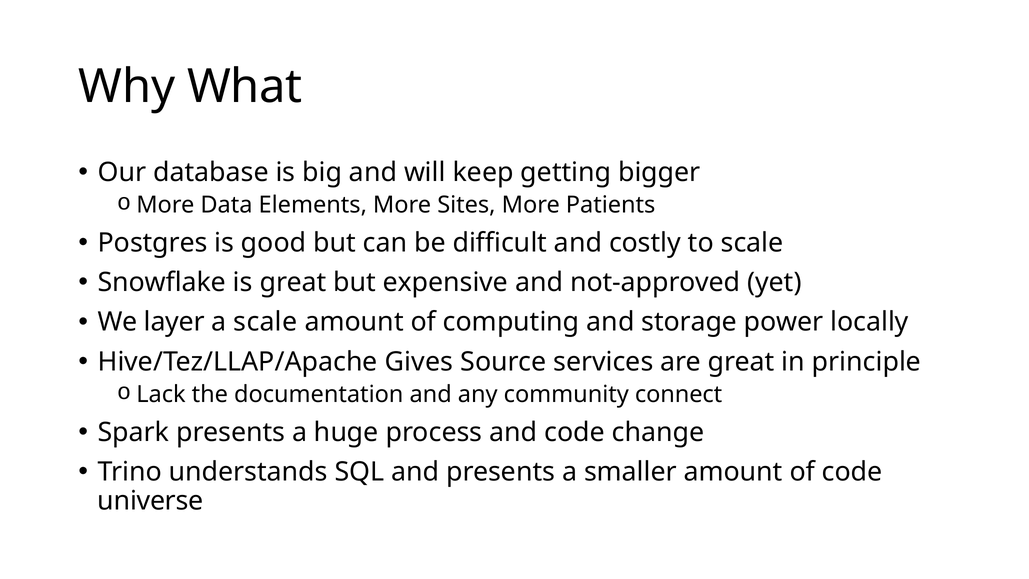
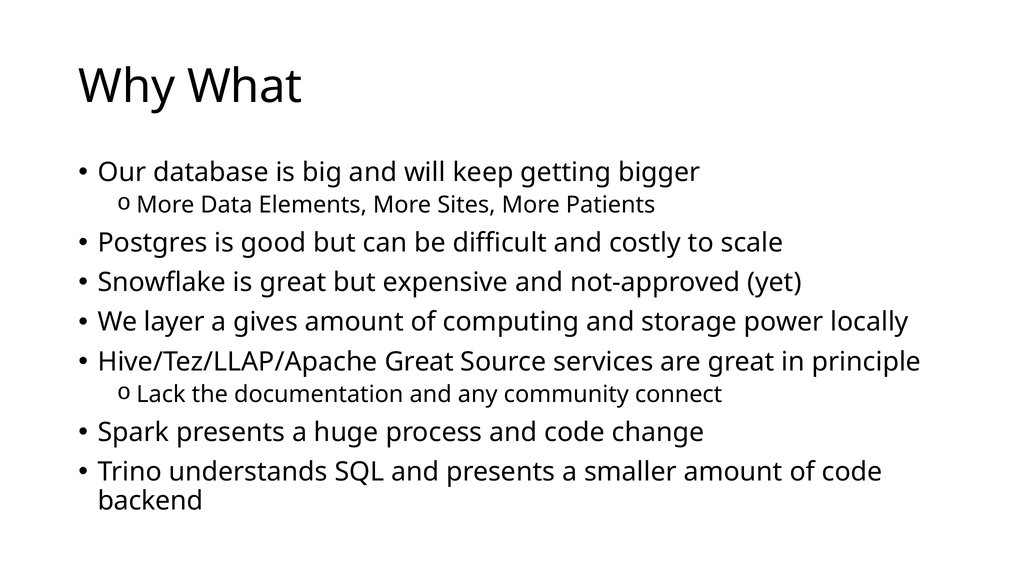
a scale: scale -> gives
Hive/Tez/LLAP/Apache Gives: Gives -> Great
universe: universe -> backend
